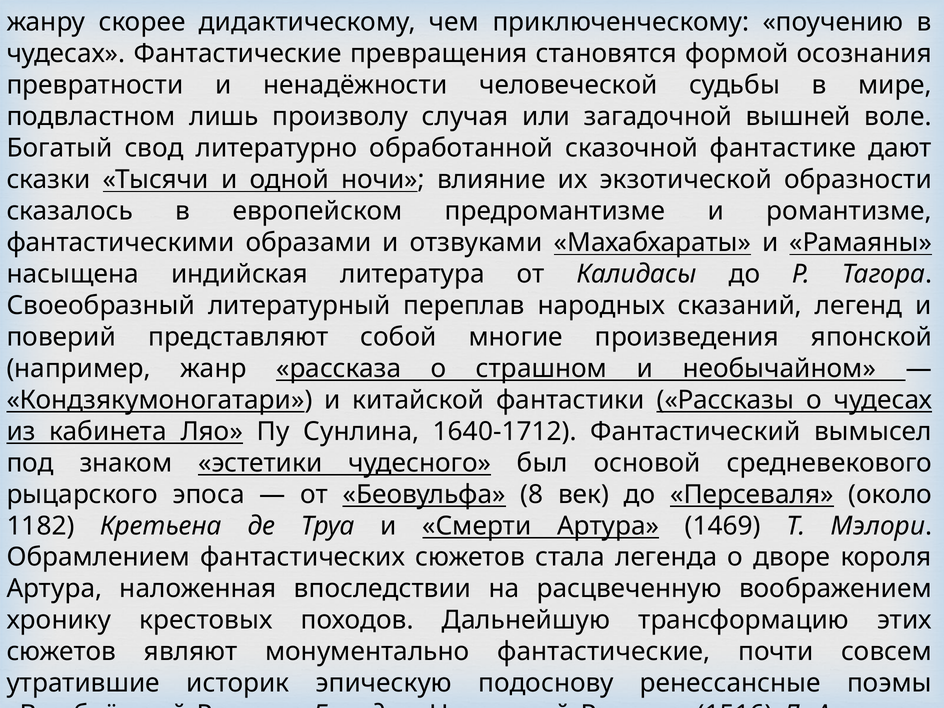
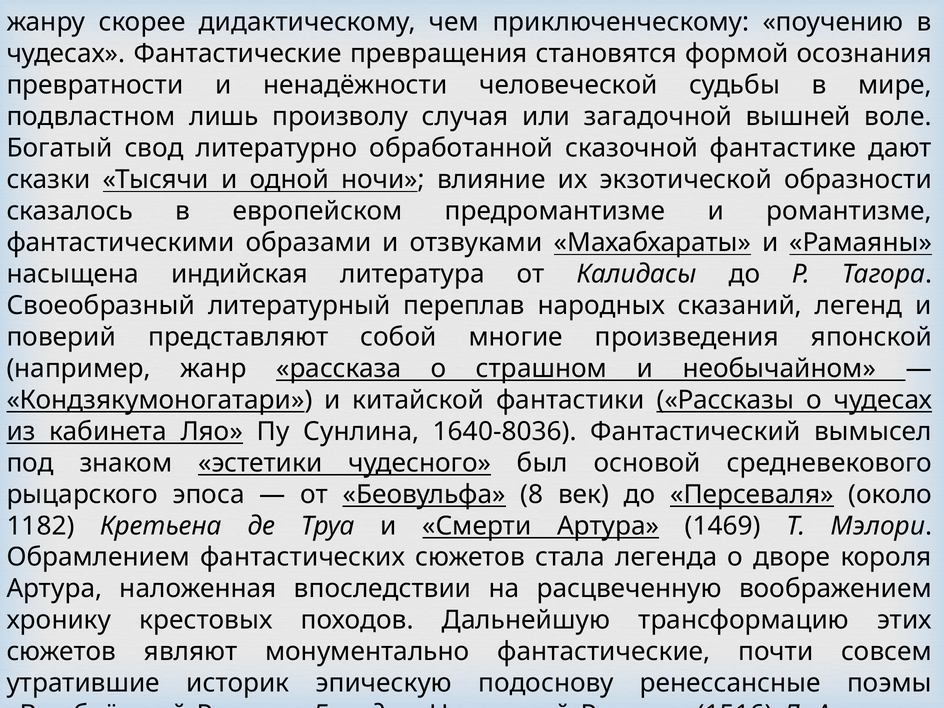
1640-1712: 1640-1712 -> 1640-8036
